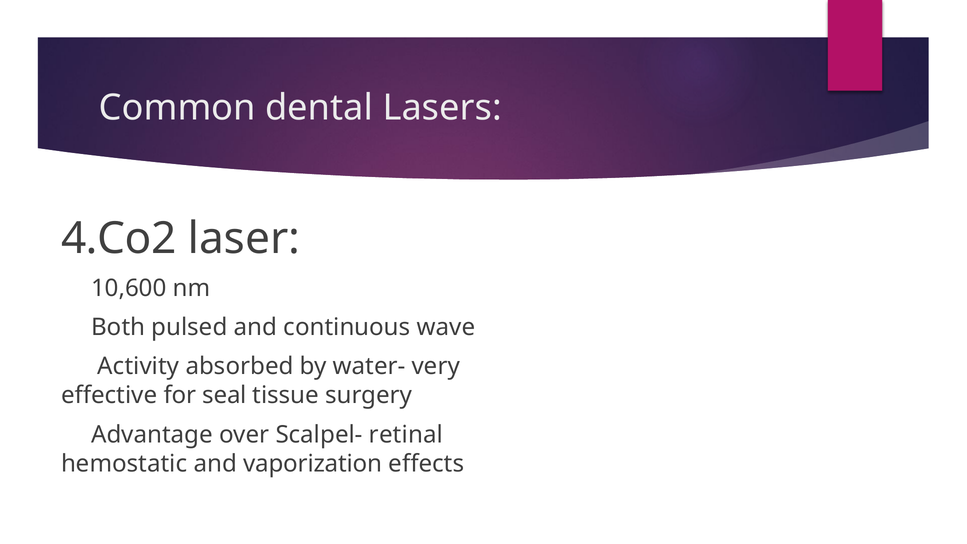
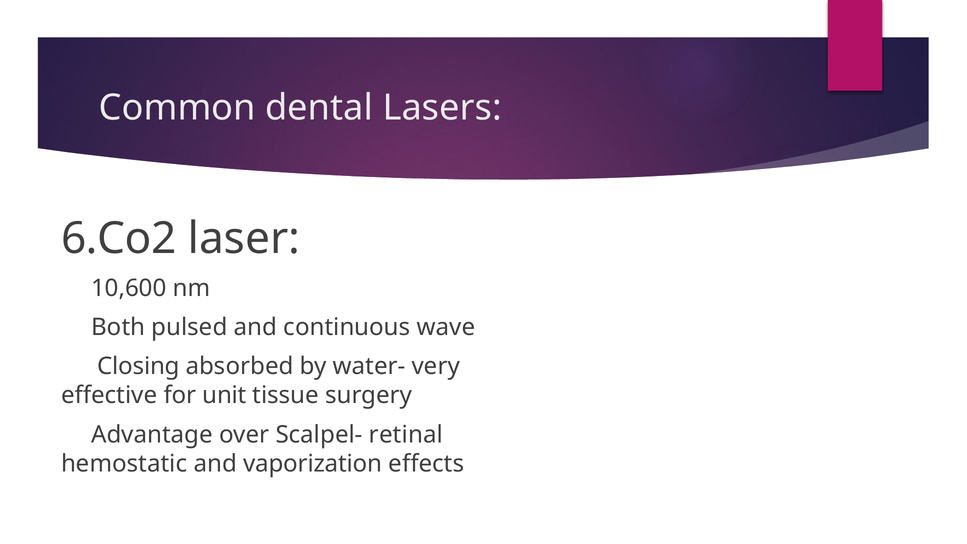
4.Co2: 4.Co2 -> 6.Co2
Activity: Activity -> Closing
seal: seal -> unit
